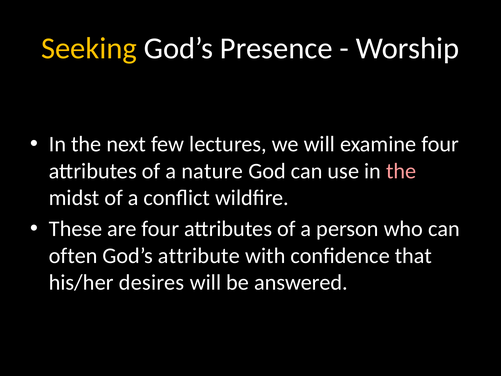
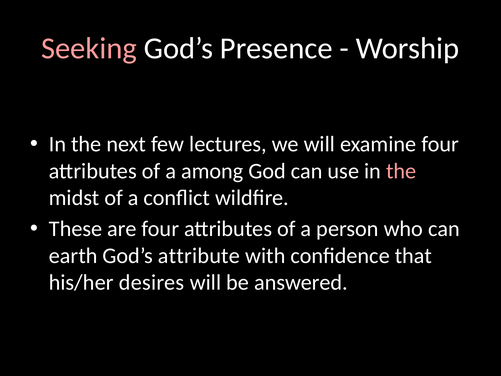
Seeking colour: yellow -> pink
nature: nature -> among
often: often -> earth
